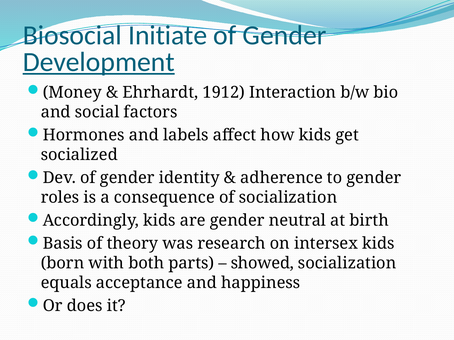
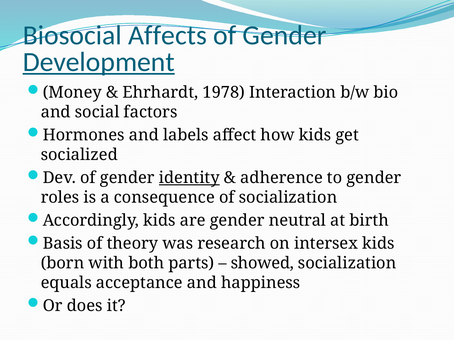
Initiate: Initiate -> Affects
1912: 1912 -> 1978
identity underline: none -> present
